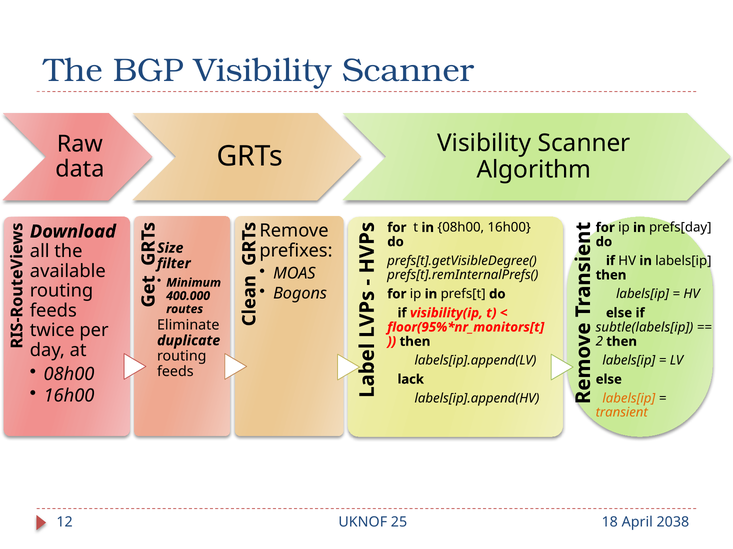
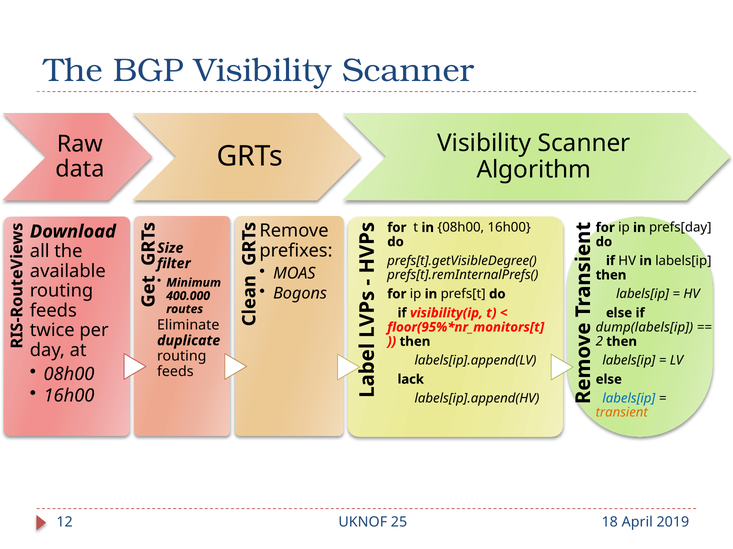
subtle(labels[ip: subtle(labels[ip -> dump(labels[ip
labels[ip at (629, 399) colour: orange -> blue
2038: 2038 -> 2019
